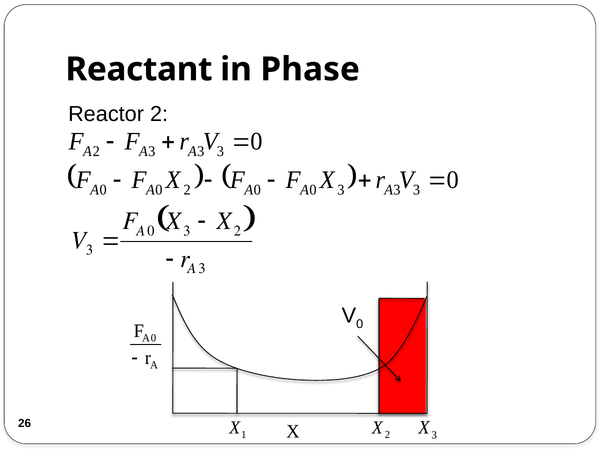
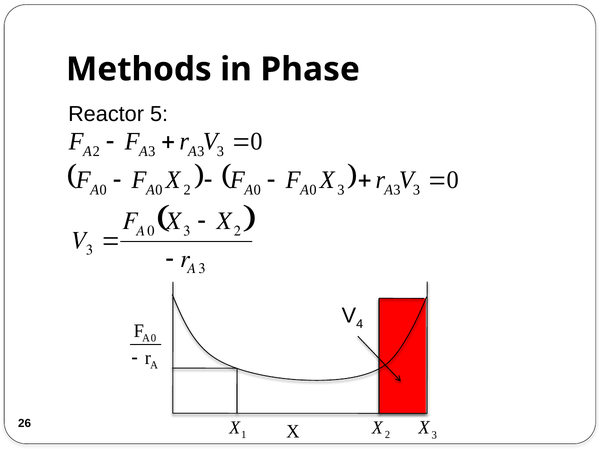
Reactant: Reactant -> Methods
Reactor 2: 2 -> 5
0 at (360, 324): 0 -> 4
